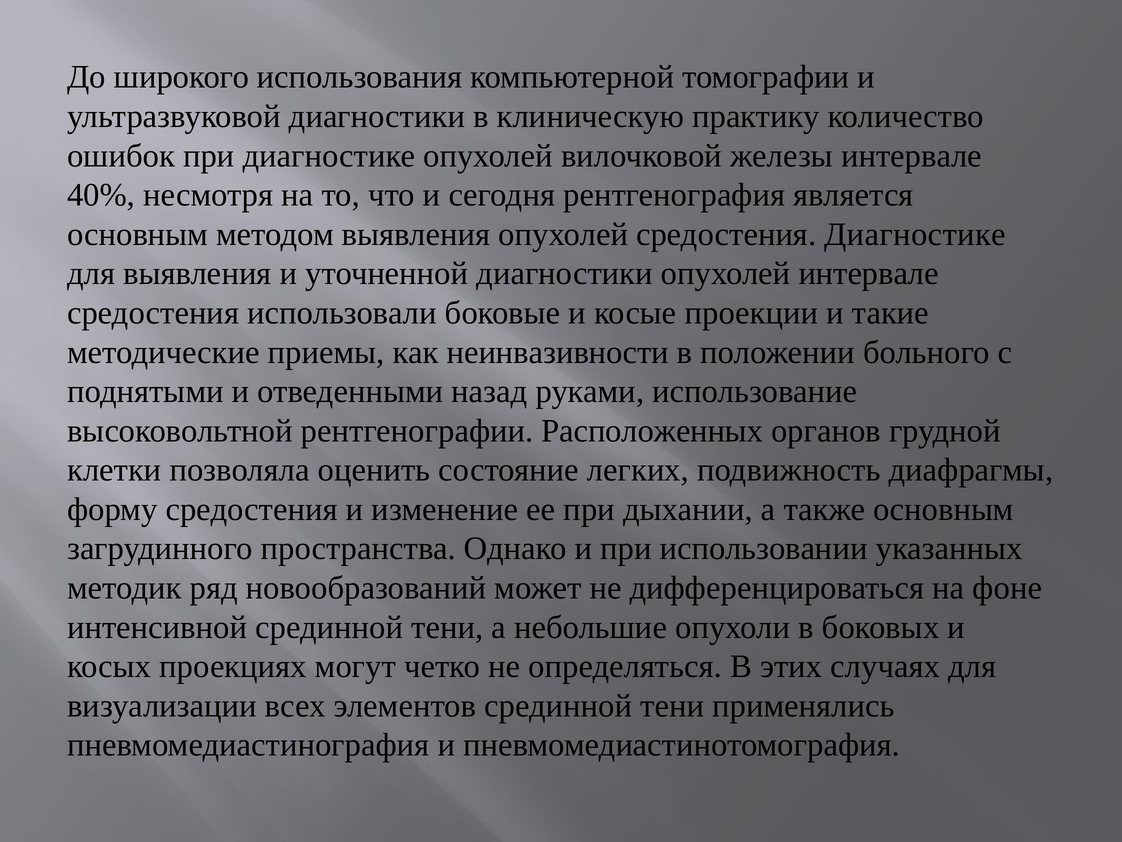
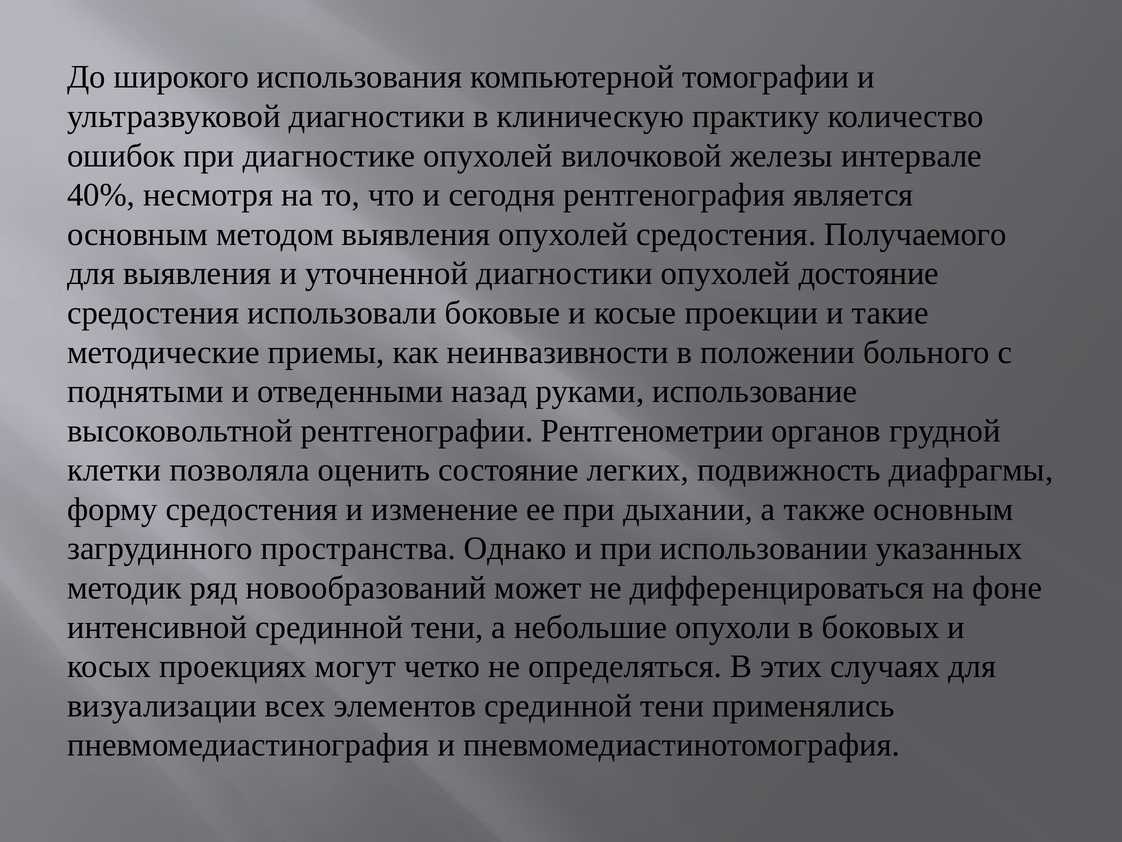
средостения Диагностике: Диагностике -> Получаемого
опухолей интервале: интервале -> достояние
Расположенных: Расположенных -> Рентгенометрии
